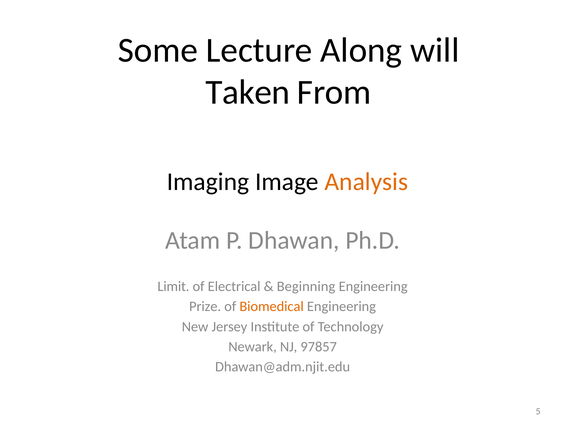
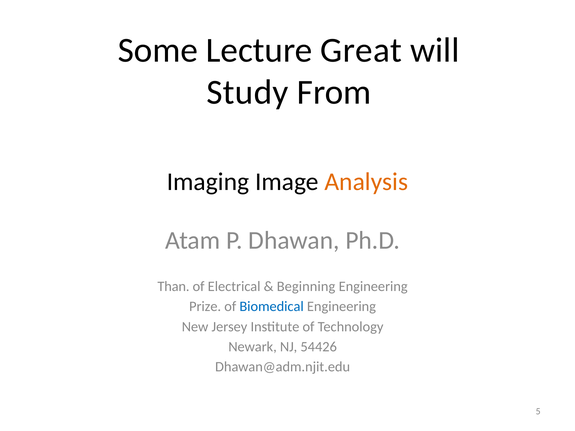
Along: Along -> Great
Taken: Taken -> Study
Limit: Limit -> Than
Biomedical colour: orange -> blue
97857: 97857 -> 54426
